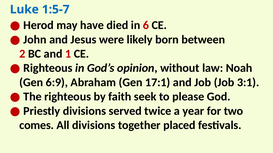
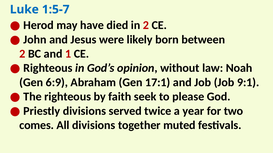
in 6: 6 -> 2
3:1: 3:1 -> 9:1
placed: placed -> muted
